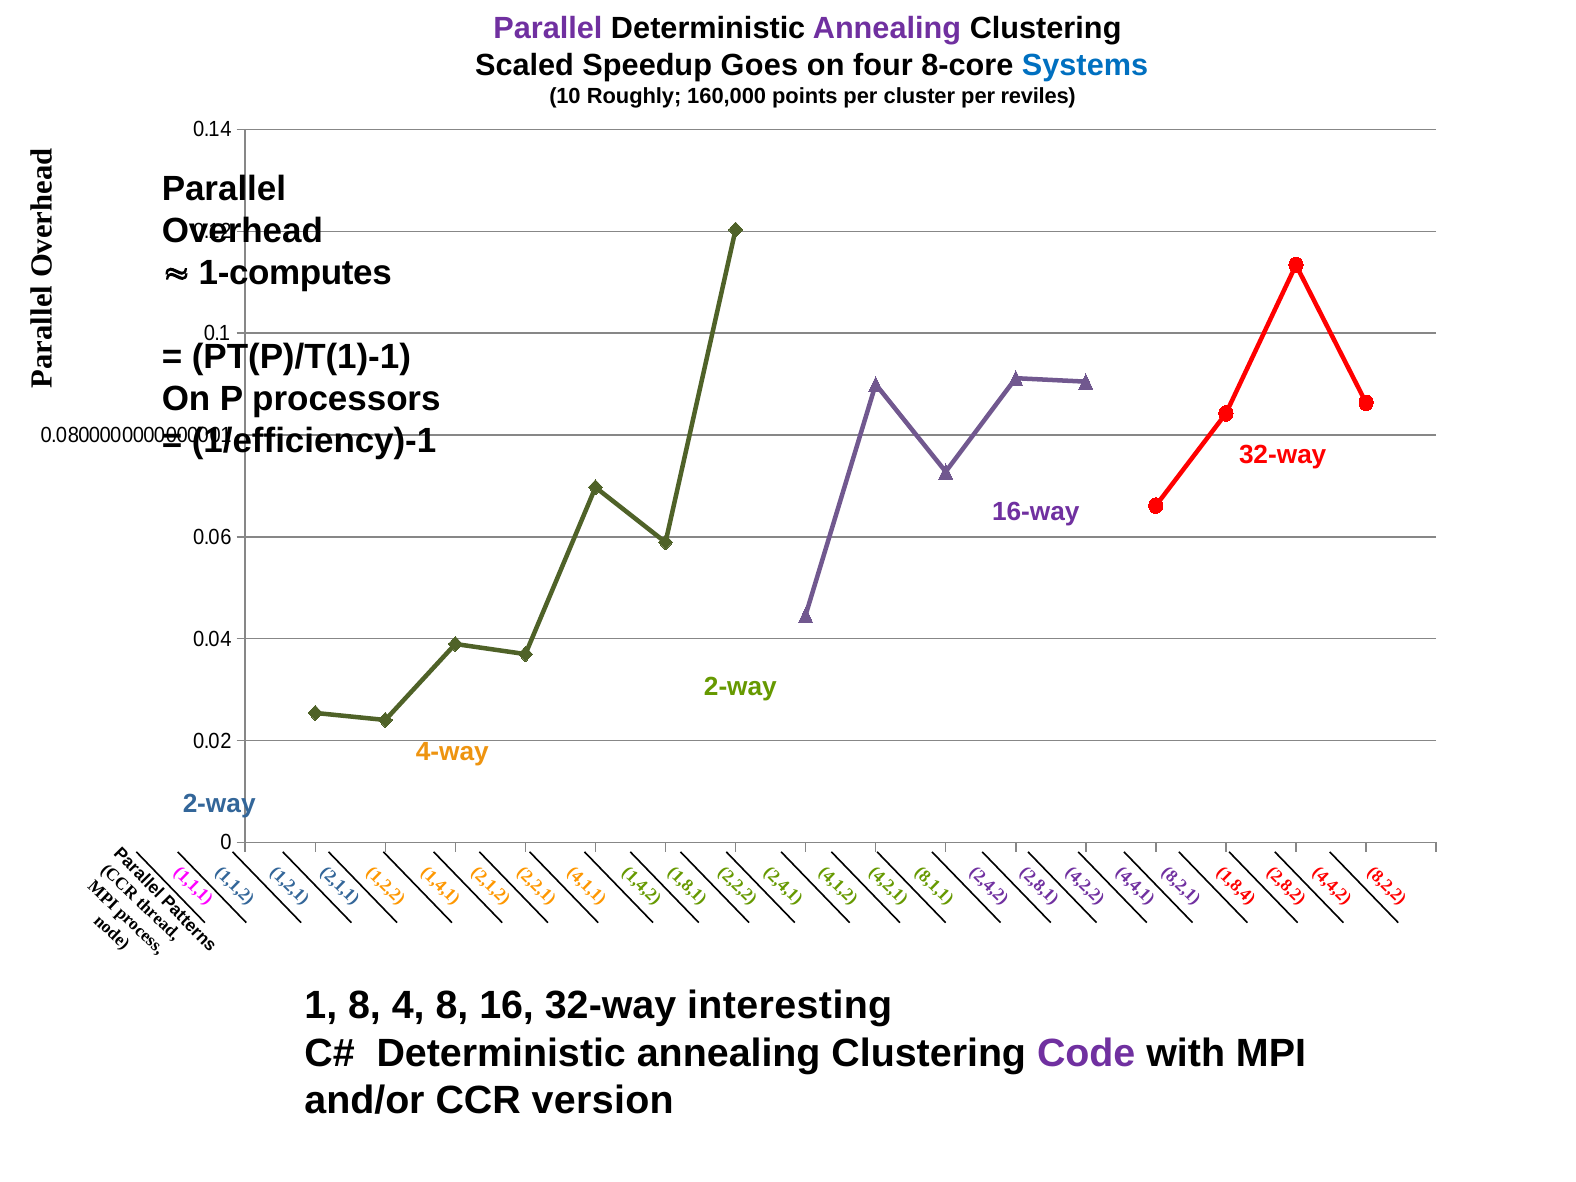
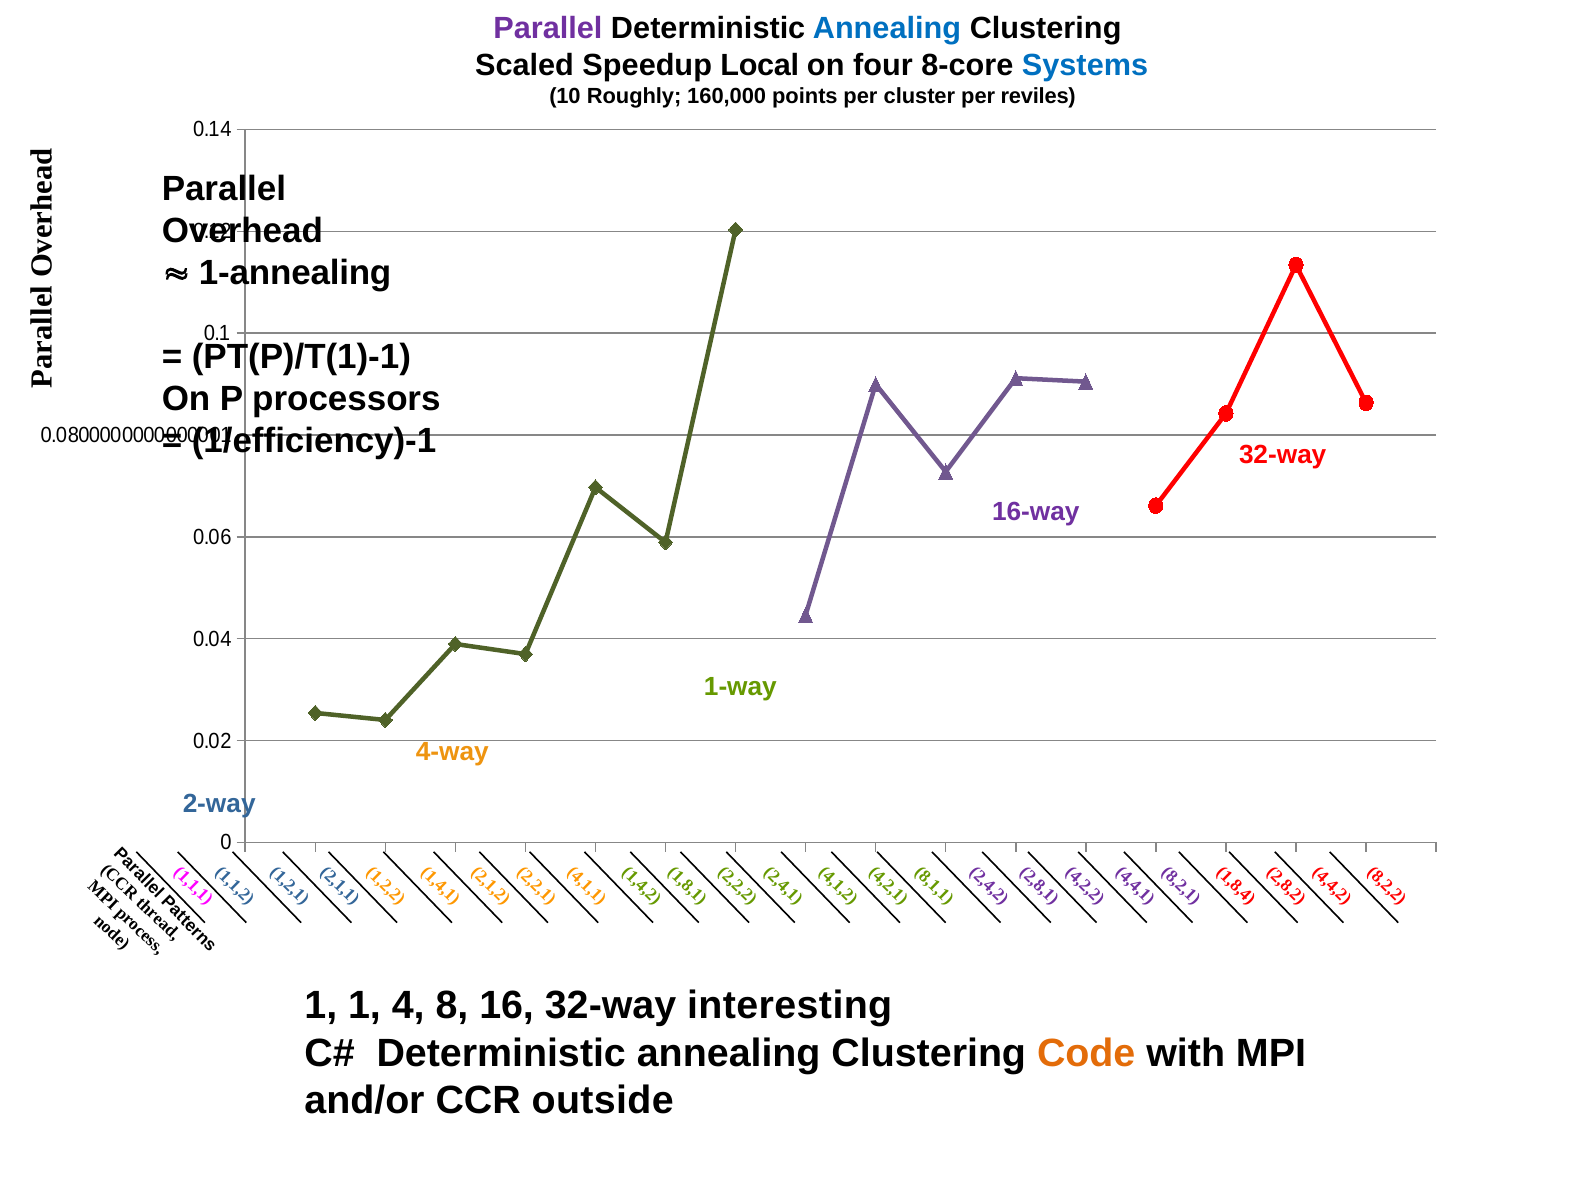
Annealing at (887, 28) colour: purple -> blue
Goes: Goes -> Local
1-computes: 1-computes -> 1-annealing
2-way at (740, 687): 2-way -> 1-way
1 8: 8 -> 1
Code colour: purple -> orange
version: version -> outside
